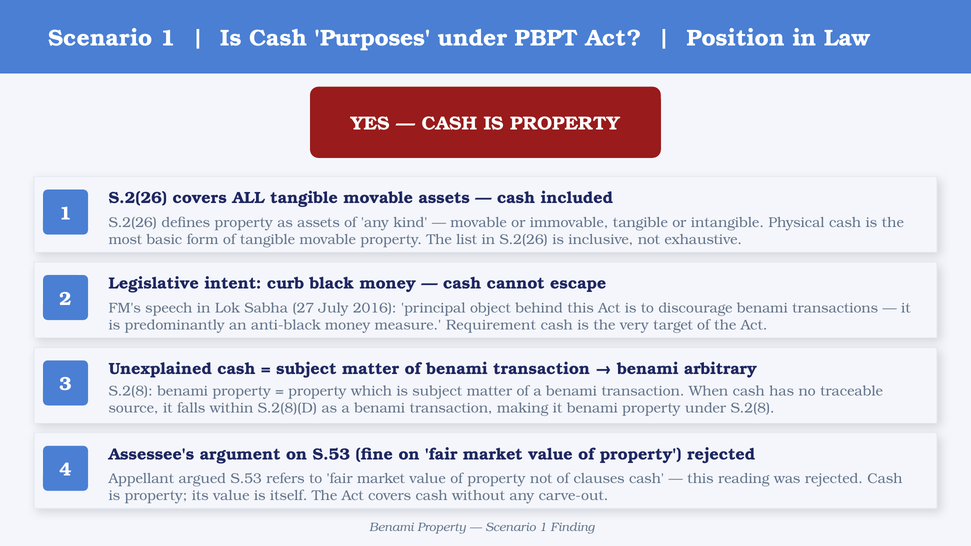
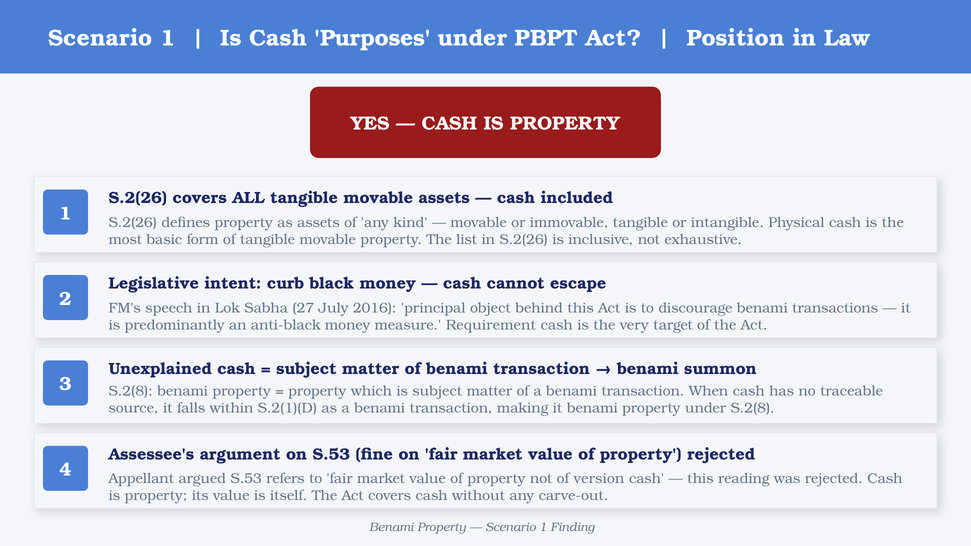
arbitrary: arbitrary -> summon
S.2(8)(D: S.2(8)(D -> S.2(1)(D
clauses: clauses -> version
